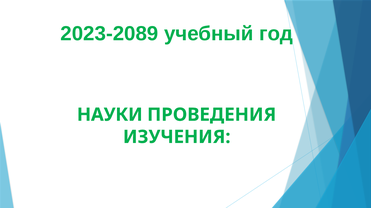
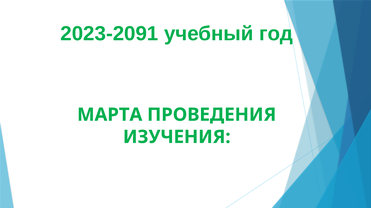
2023-2089: 2023-2089 -> 2023-2091
НАУКИ: НАУКИ -> МАРТА
